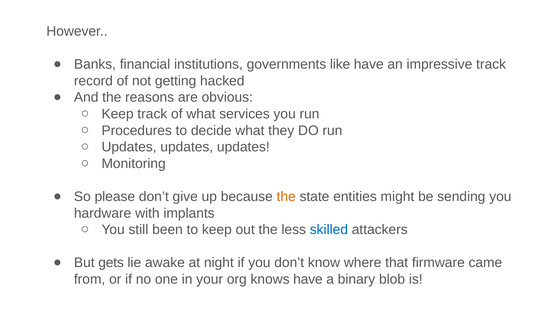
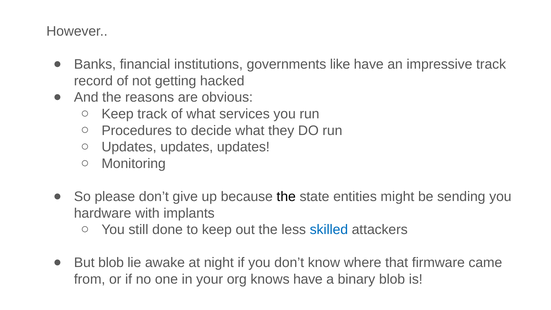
the at (286, 197) colour: orange -> black
been: been -> done
But gets: gets -> blob
